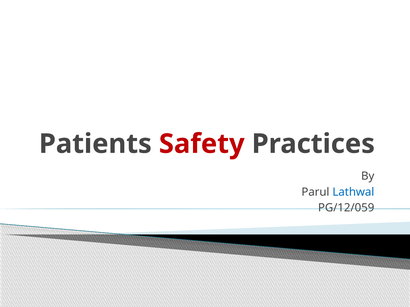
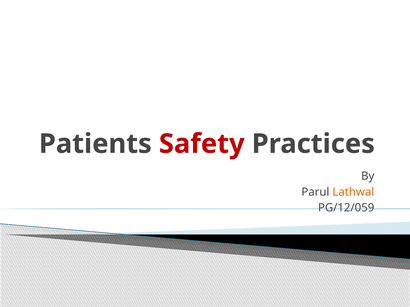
Lathwal colour: blue -> orange
